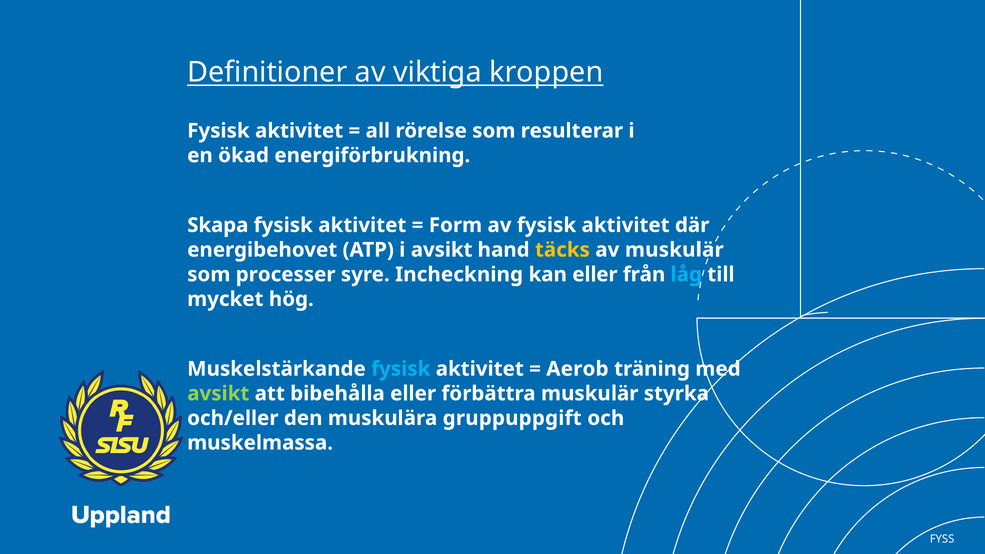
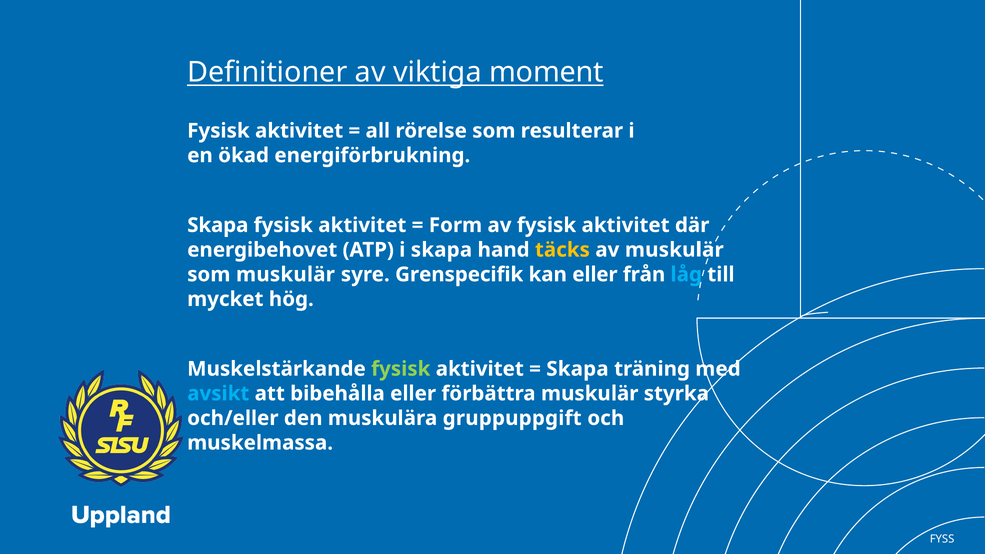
kroppen: kroppen -> moment
i avsikt: avsikt -> skapa
som processer: processer -> muskulär
Incheckning: Incheckning -> Grenspecifik
fysisk at (401, 369) colour: light blue -> light green
Aerob at (577, 369): Aerob -> Skapa
avsikt at (218, 394) colour: light green -> light blue
